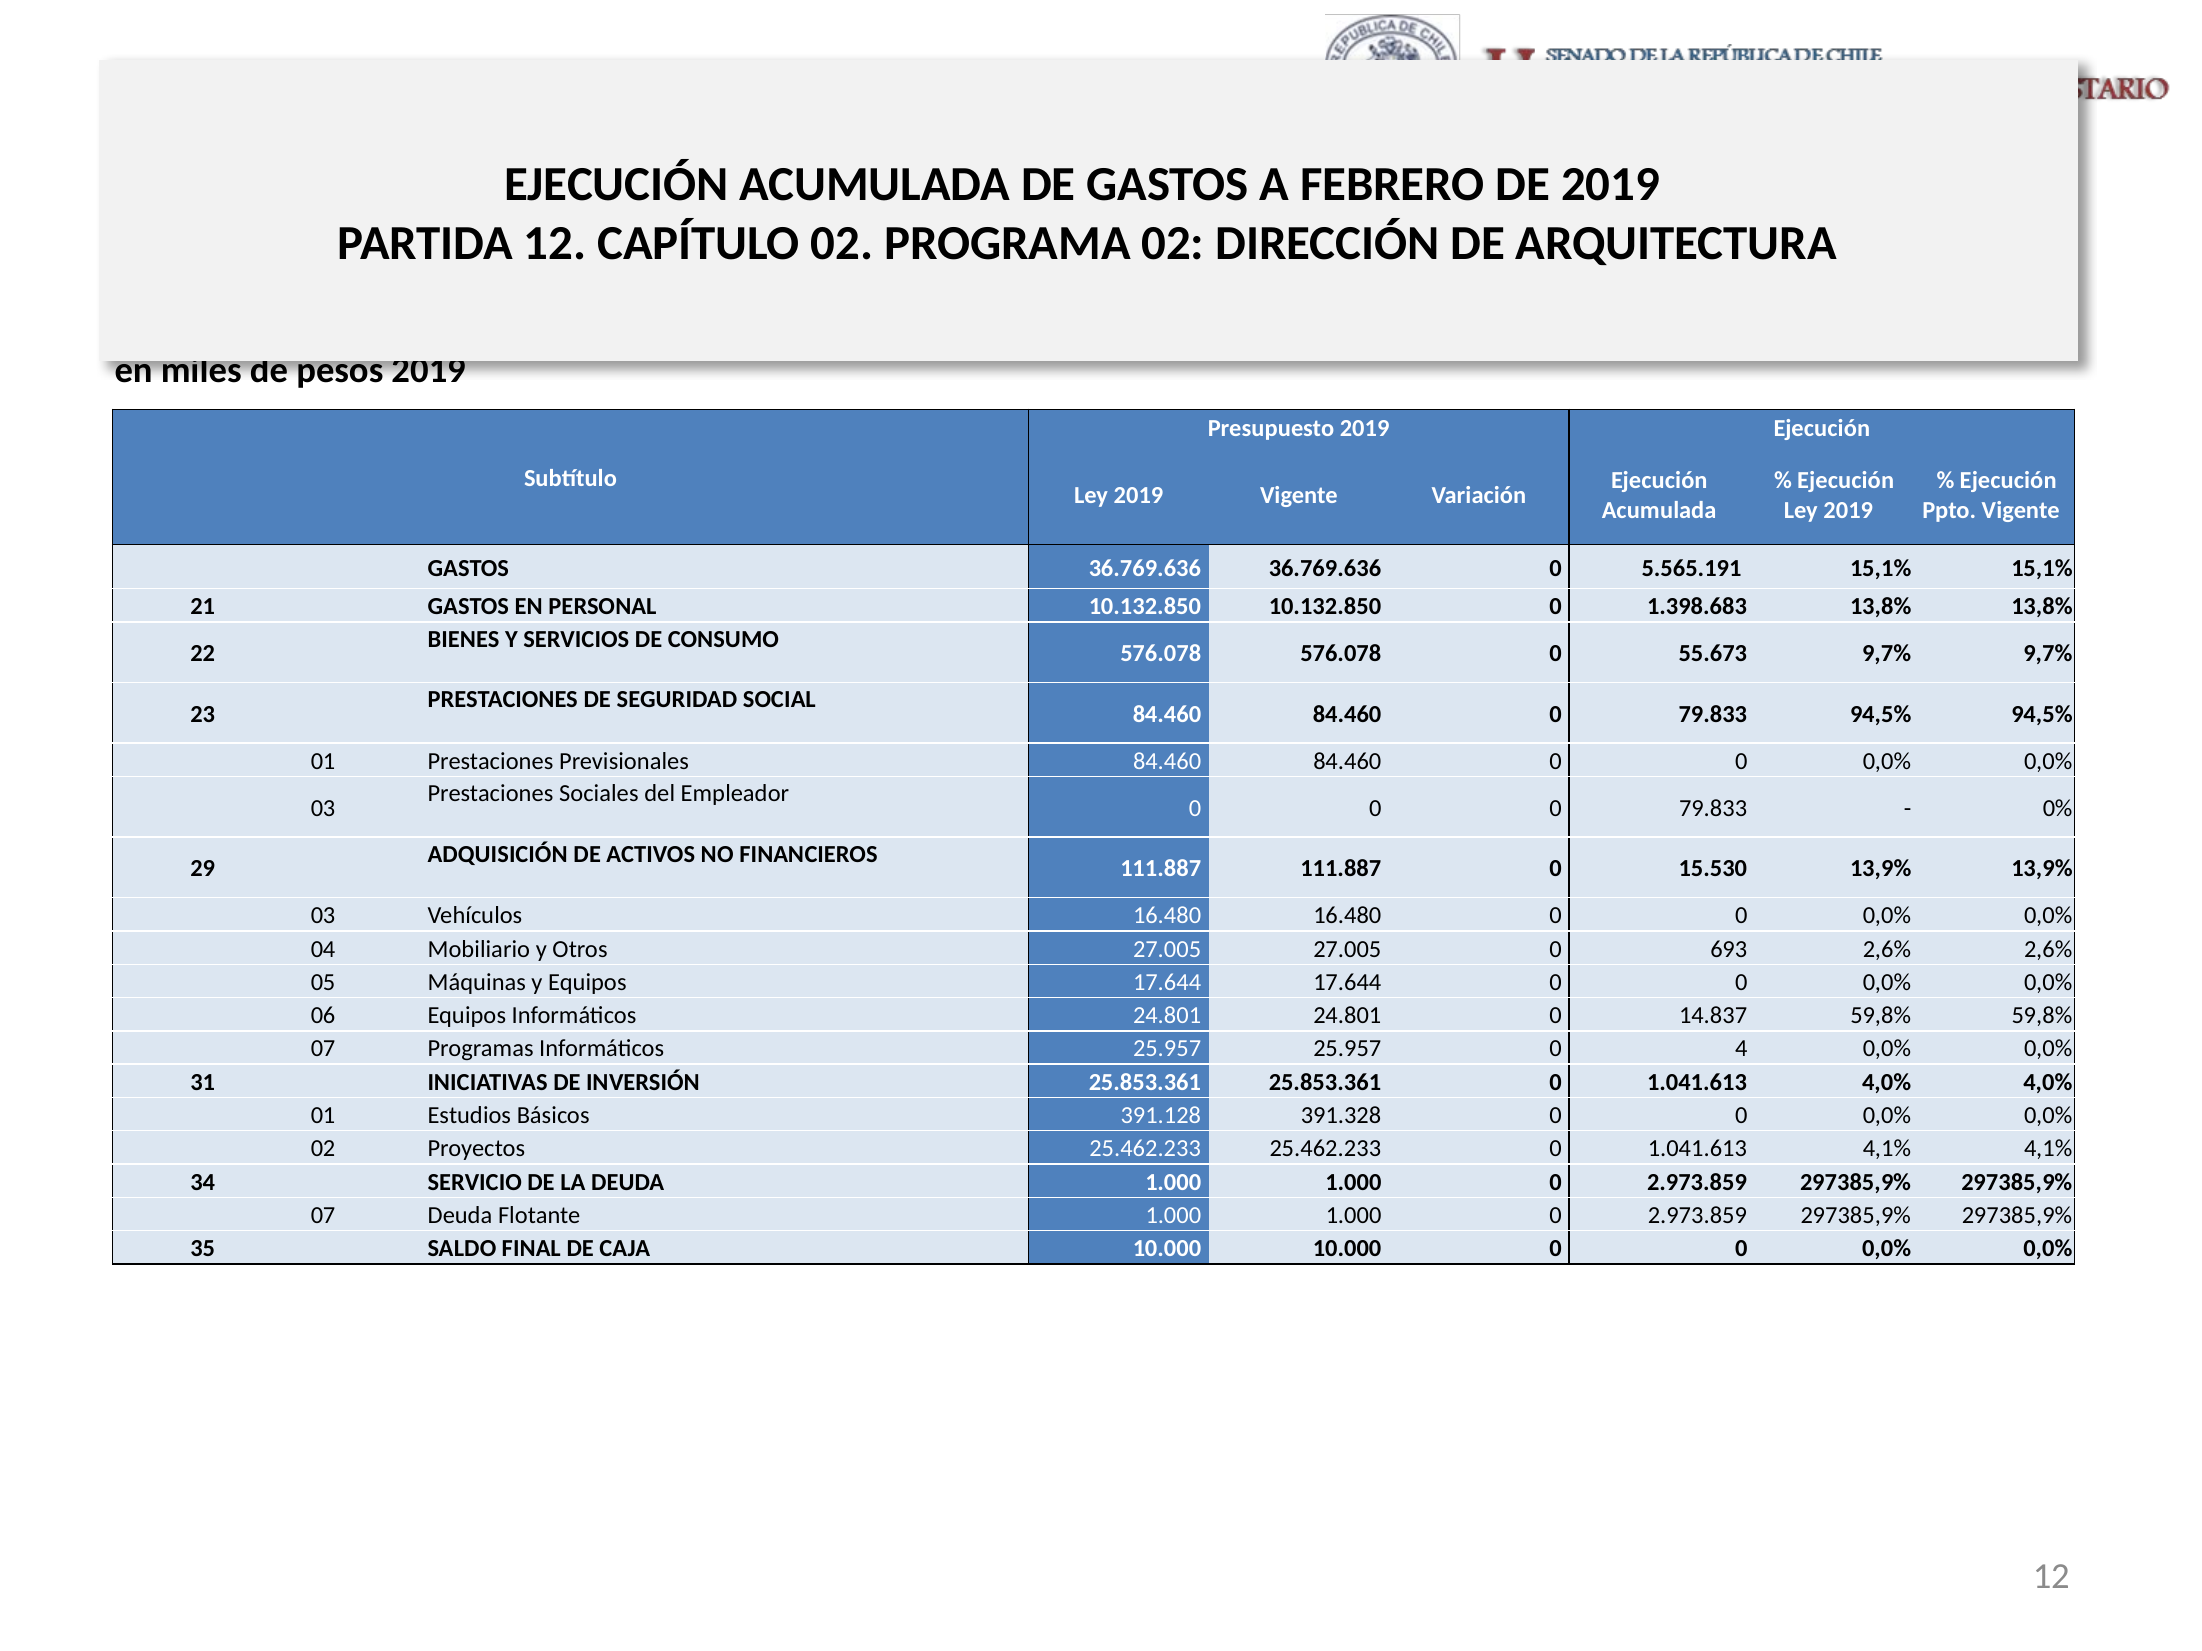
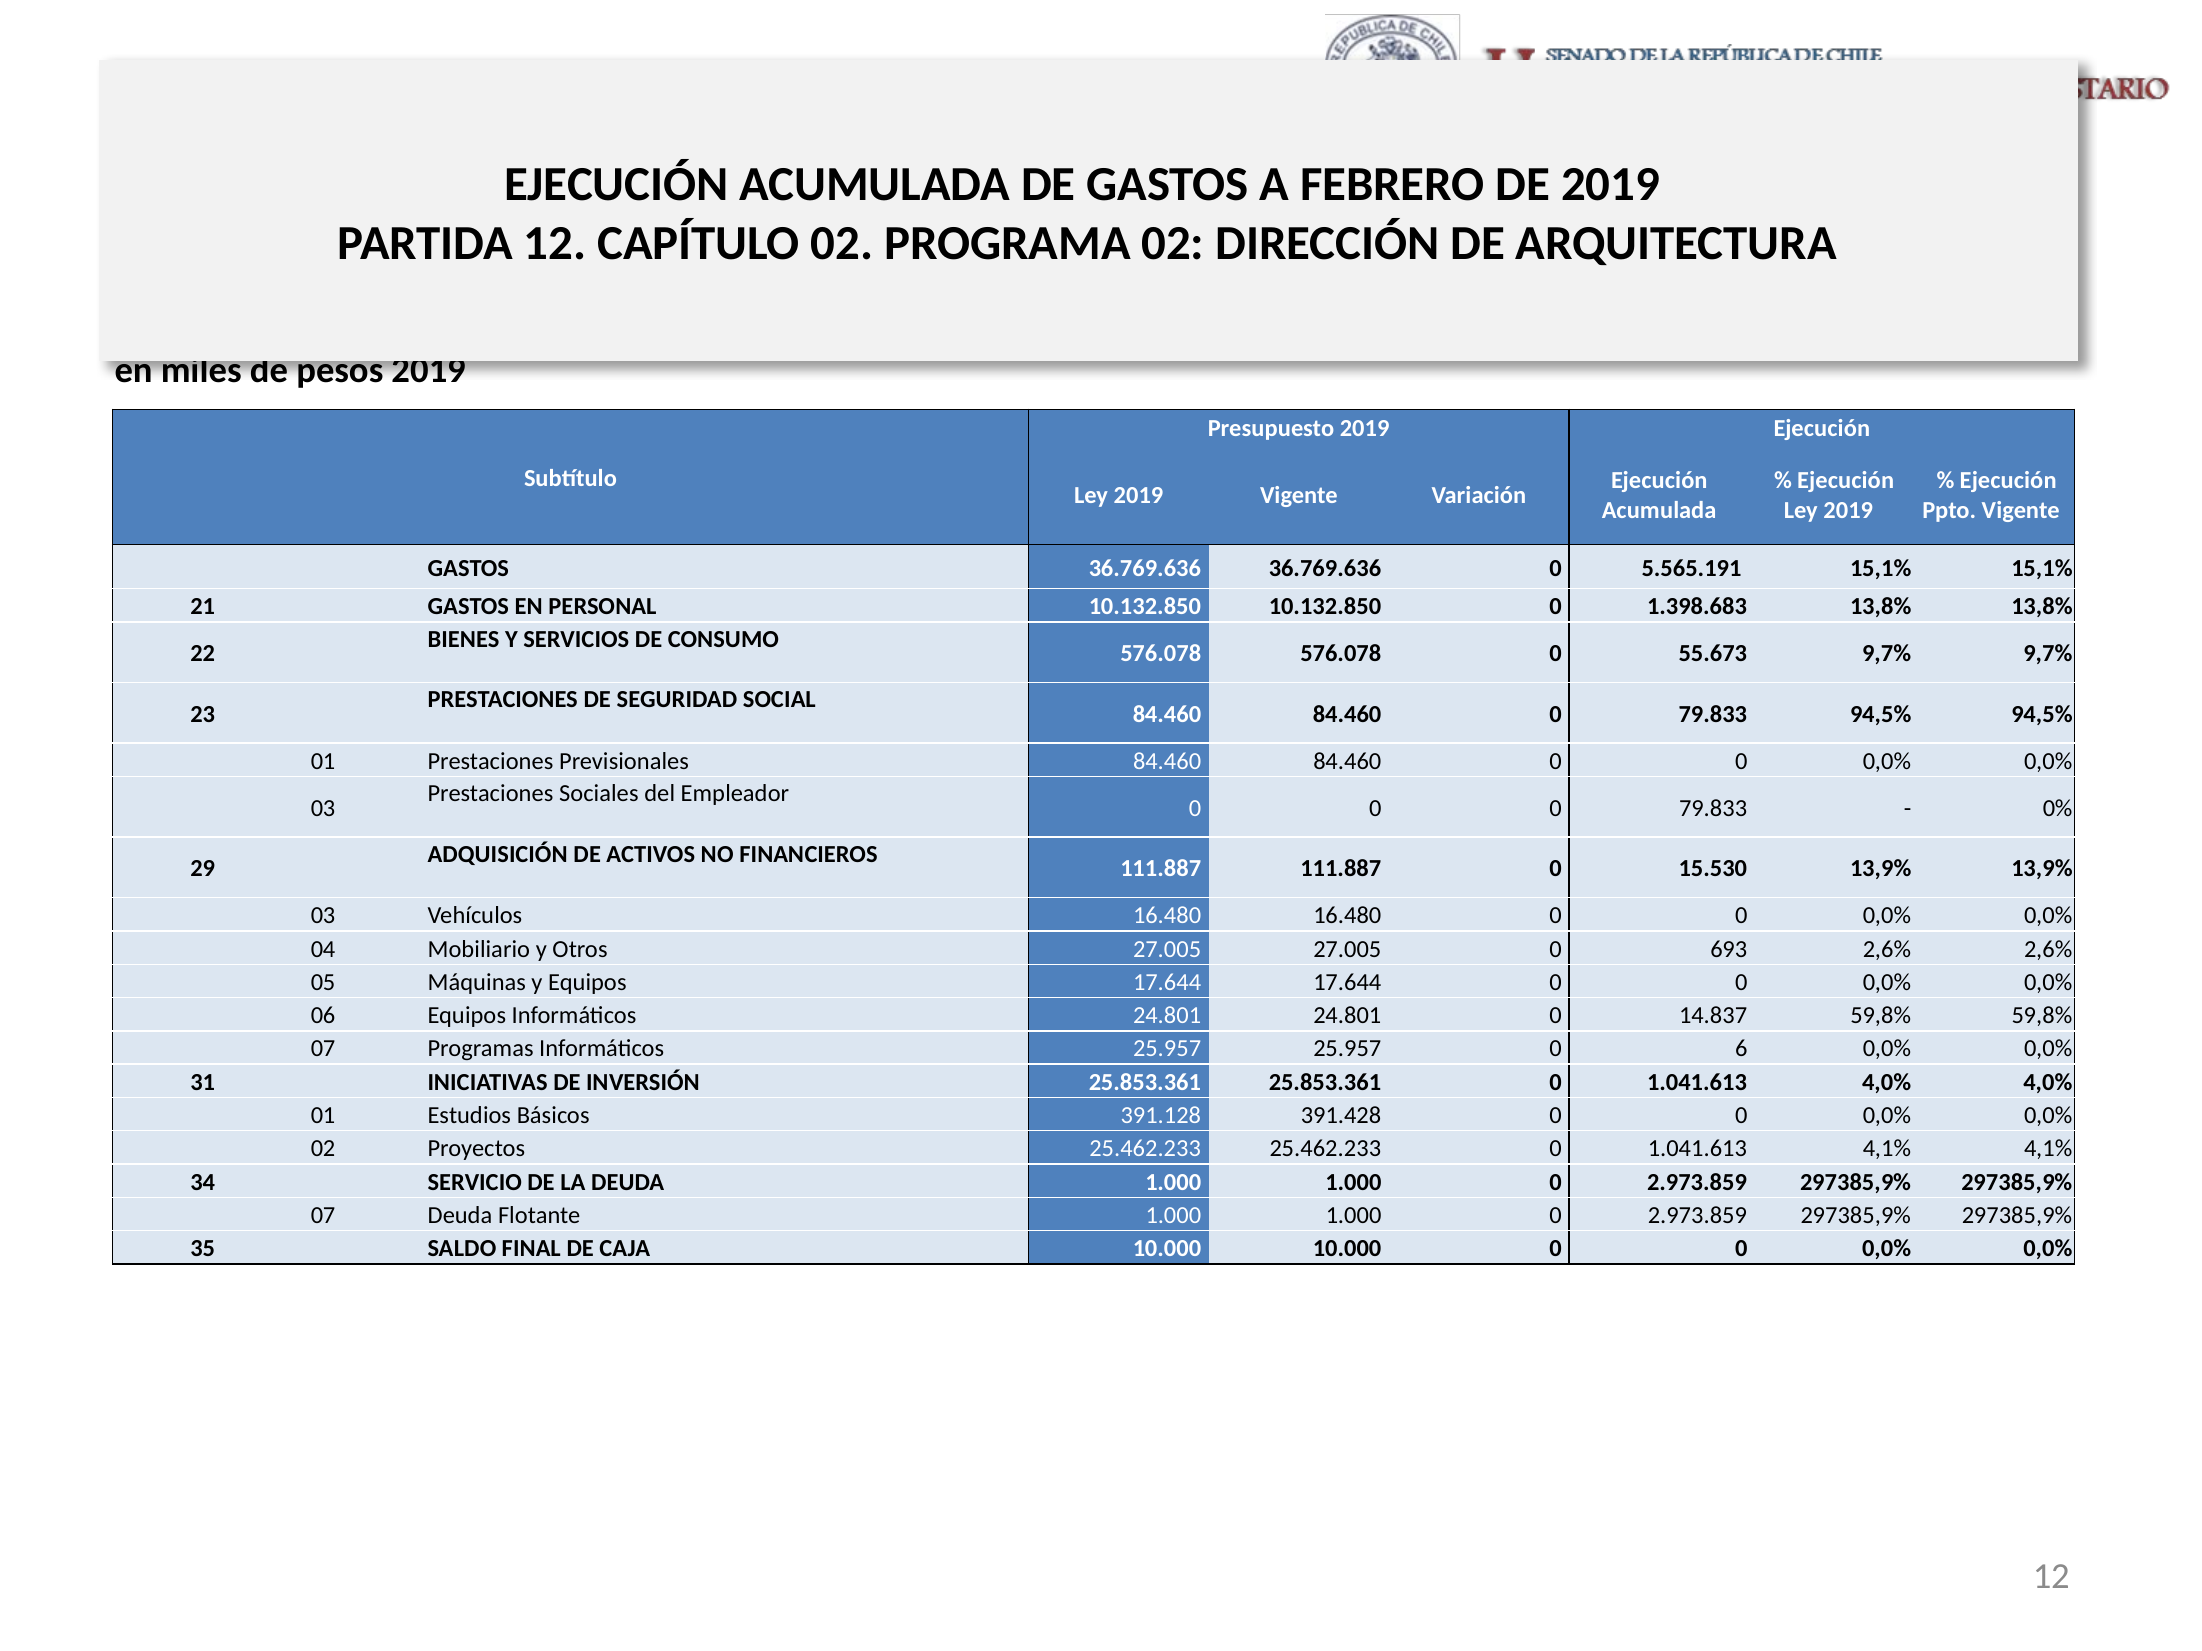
4: 4 -> 6
391.328: 391.328 -> 391.428
